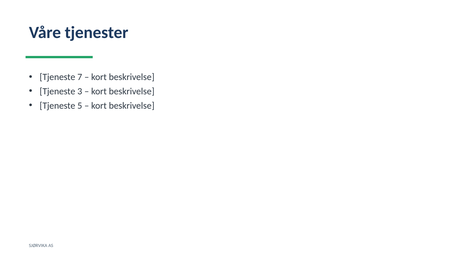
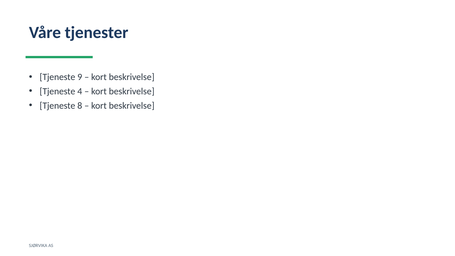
7: 7 -> 9
3: 3 -> 4
5: 5 -> 8
